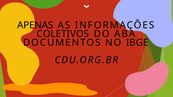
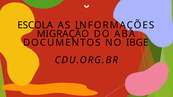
APENAS: APENAS -> ESCOLA
COLETIVOS: COLETIVOS -> MIGRAÇÃO
